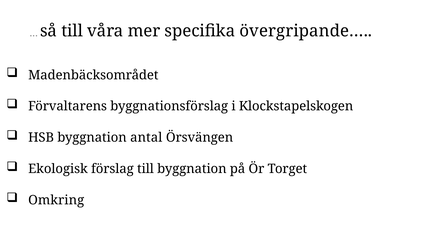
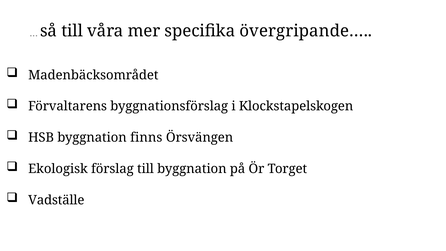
antal: antal -> finns
Omkring: Omkring -> Vadställe
